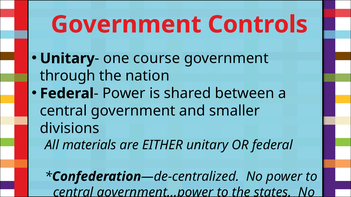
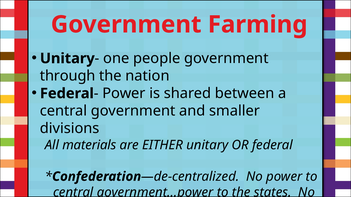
Controls: Controls -> Farming
course: course -> people
